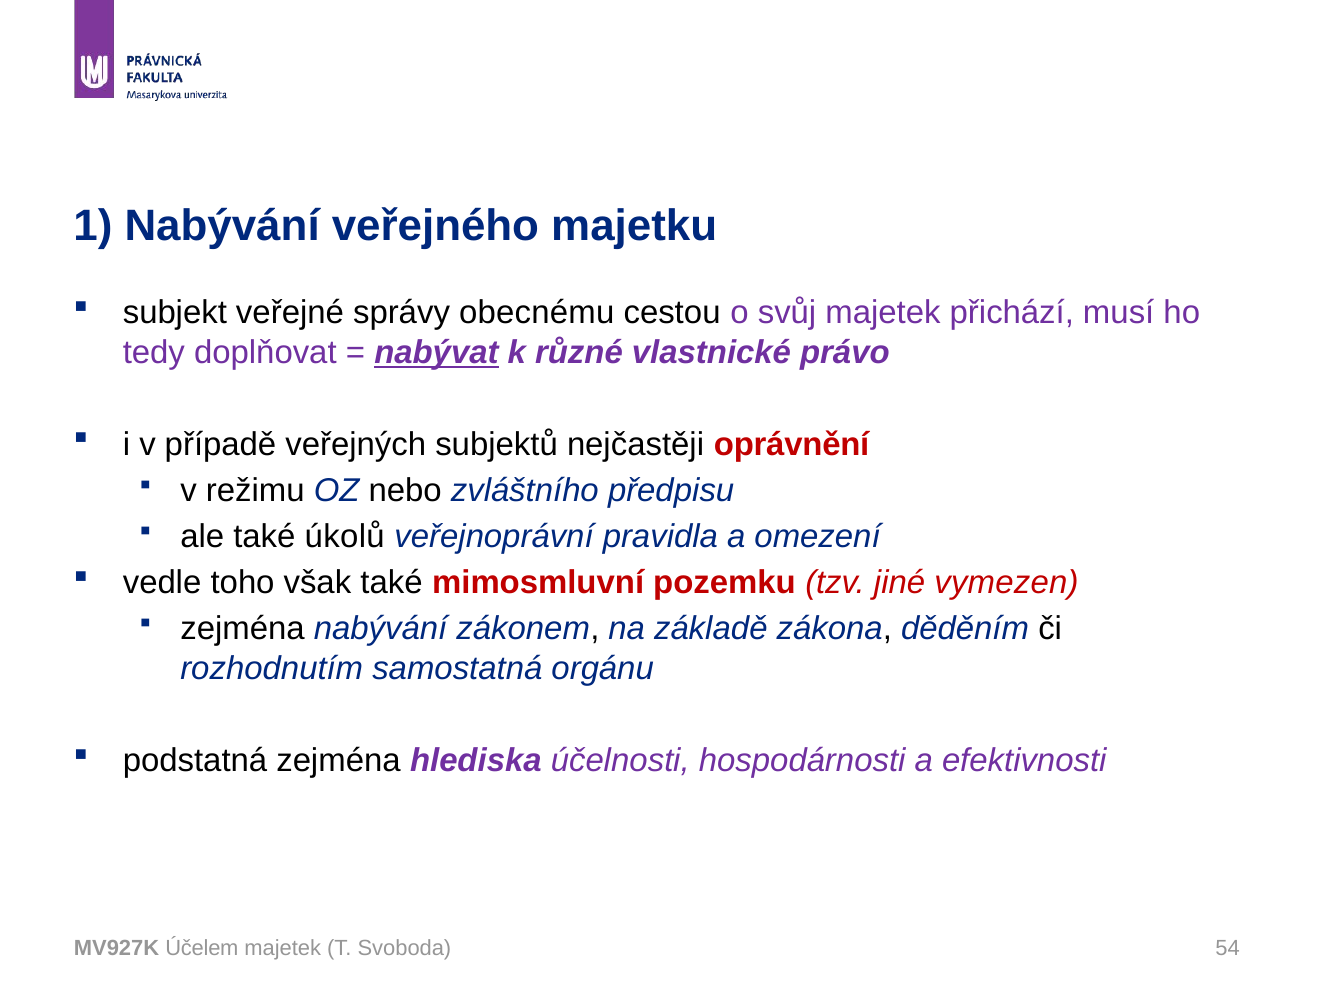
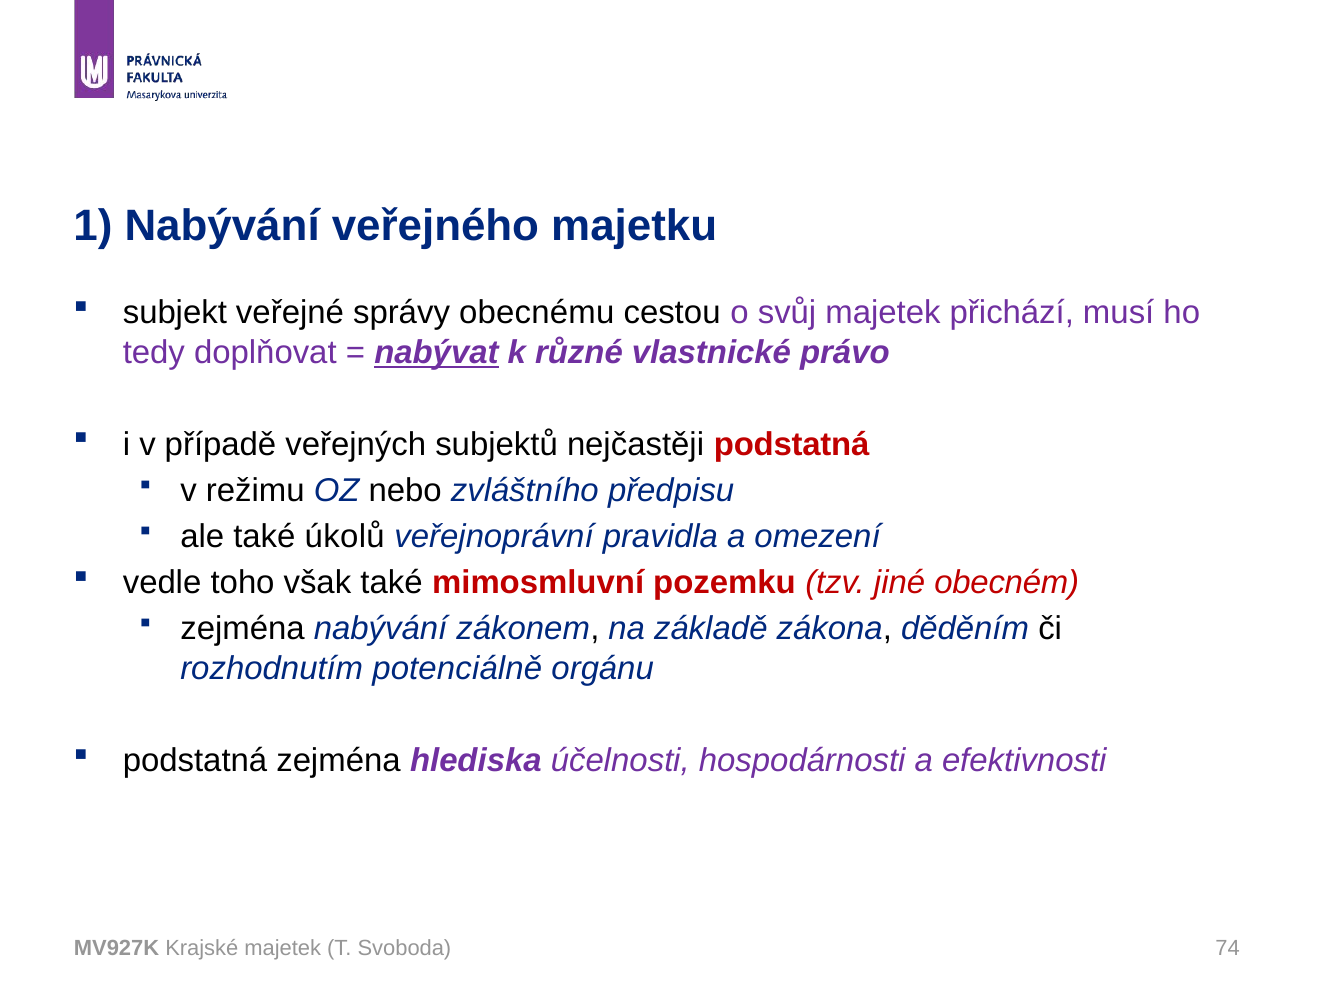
nejčastěji oprávnění: oprávnění -> podstatná
vymezen: vymezen -> obecném
samostatná: samostatná -> potenciálně
Účelem: Účelem -> Krajské
54: 54 -> 74
